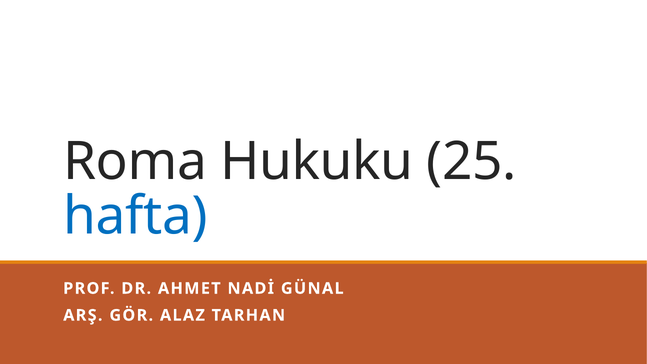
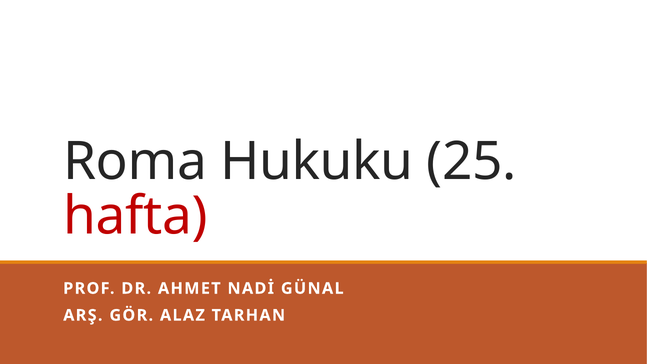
hafta colour: blue -> red
